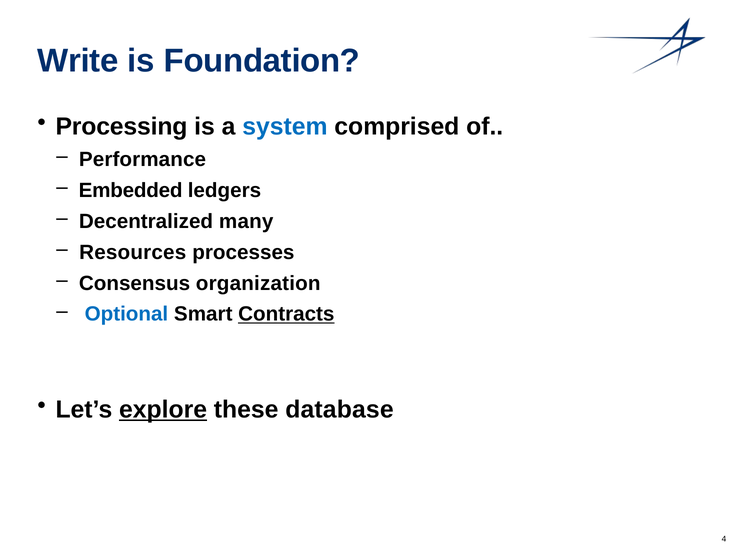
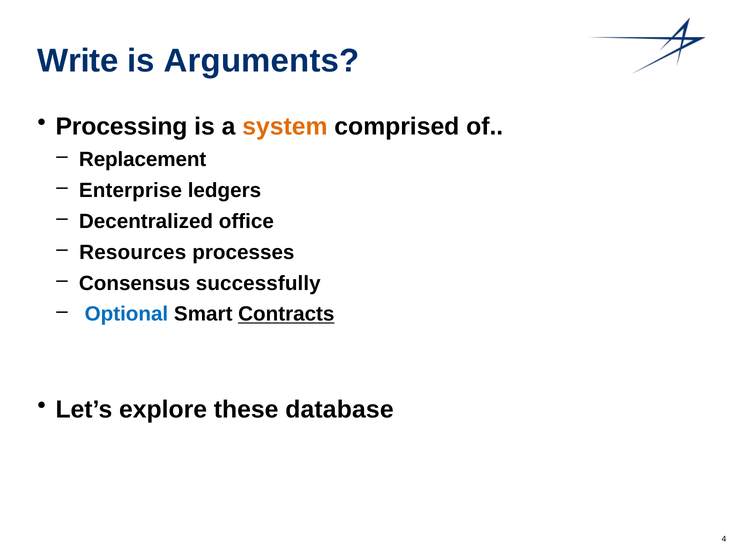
Foundation: Foundation -> Arguments
system colour: blue -> orange
Performance: Performance -> Replacement
Embedded: Embedded -> Enterprise
many: many -> office
organization: organization -> successfully
explore underline: present -> none
